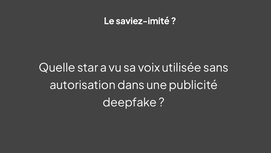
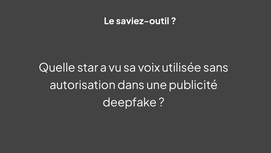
saviez-imité: saviez-imité -> saviez-outil
